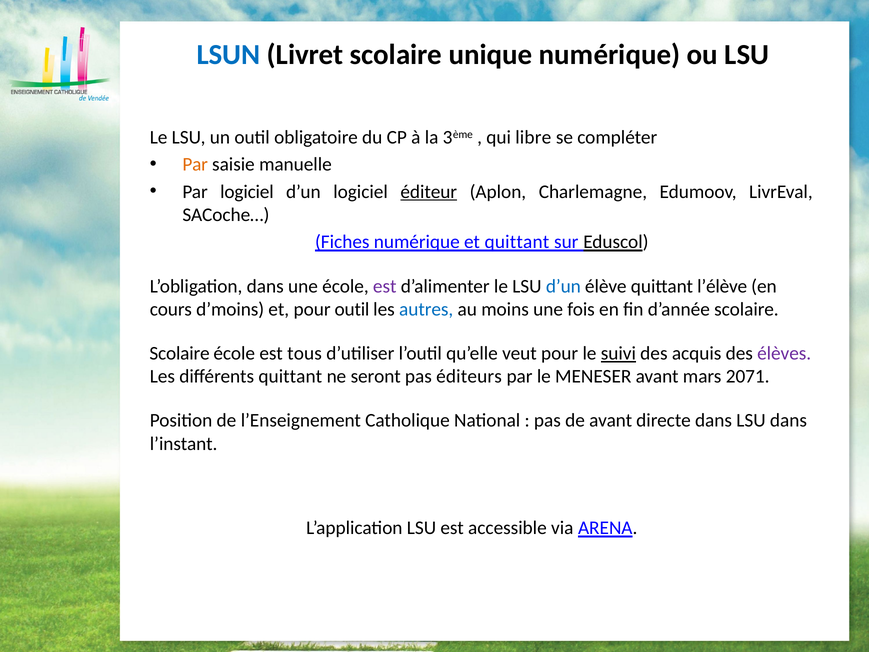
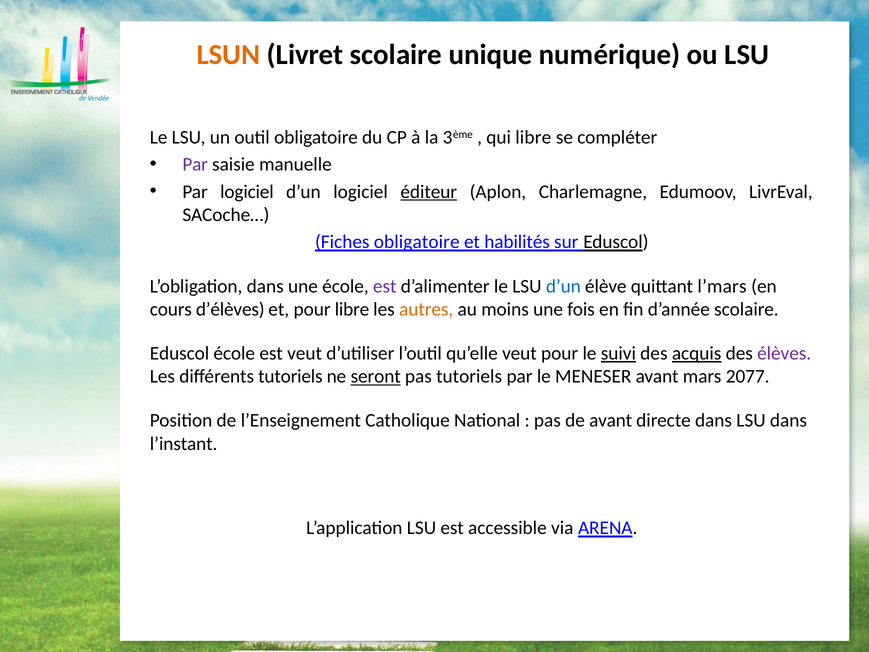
LSUN colour: blue -> orange
Par at (195, 165) colour: orange -> purple
Fiches numérique: numérique -> obligatoire
et quittant: quittant -> habilités
l’élève: l’élève -> l’mars
d’moins: d’moins -> d’élèves
pour outil: outil -> libre
autres colour: blue -> orange
Scolaire at (180, 353): Scolaire -> Eduscol
est tous: tous -> veut
acquis underline: none -> present
différents quittant: quittant -> tutoriels
seront underline: none -> present
pas éditeurs: éditeurs -> tutoriels
2071: 2071 -> 2077
